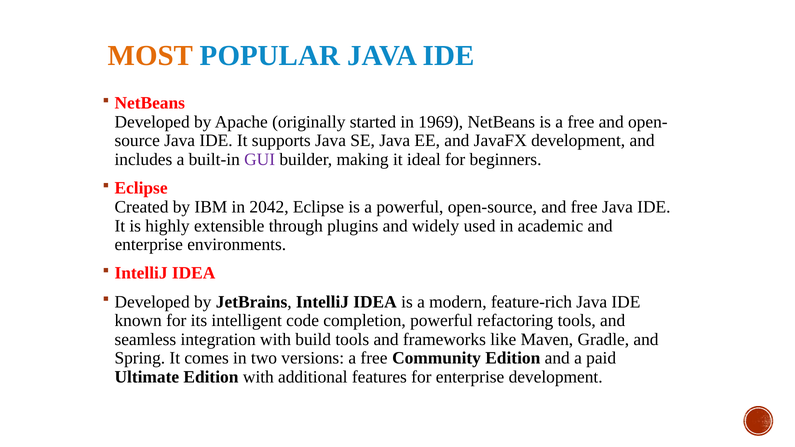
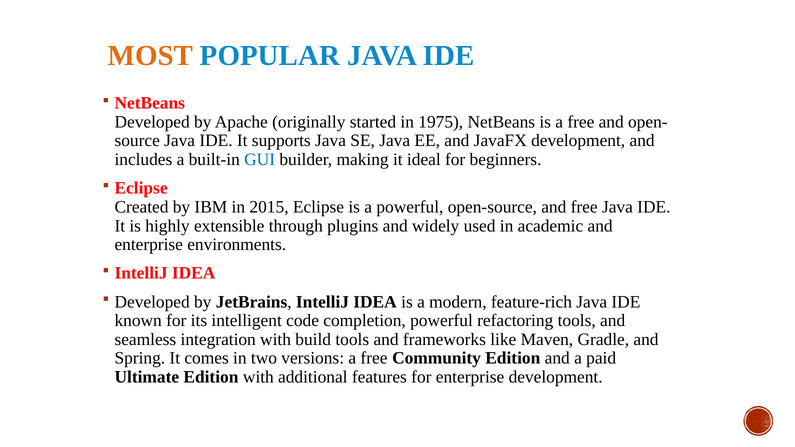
1969: 1969 -> 1975
GUI colour: purple -> blue
2042: 2042 -> 2015
